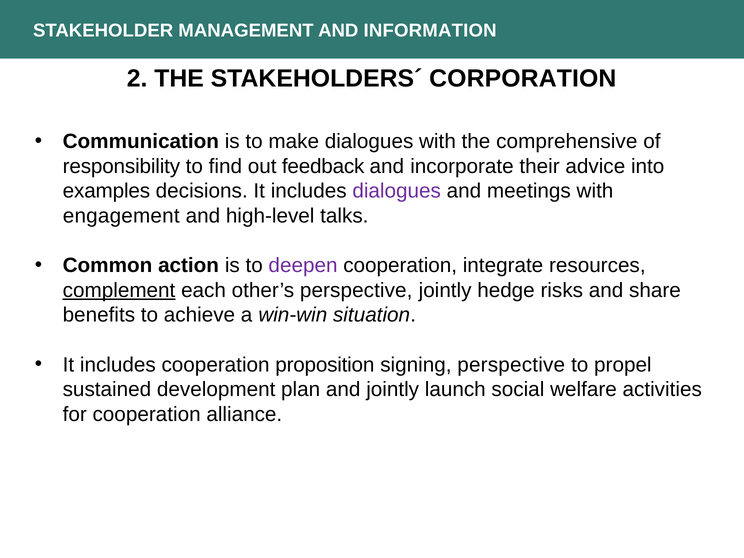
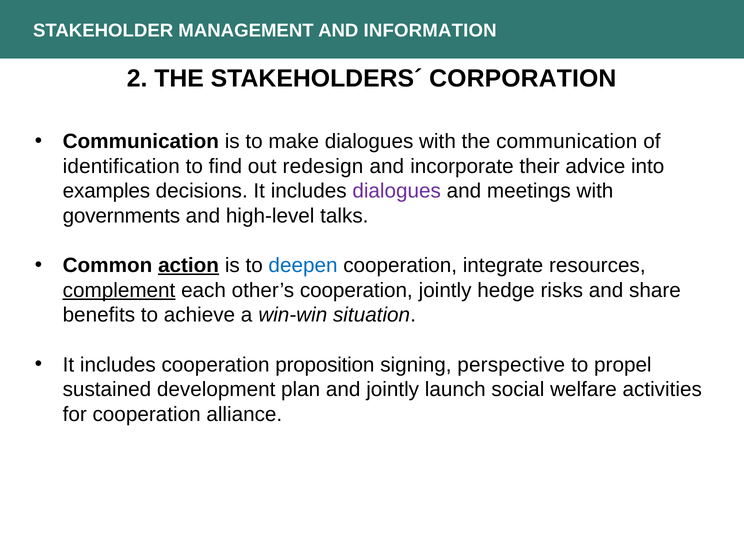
the comprehensive: comprehensive -> communication
responsibility: responsibility -> identification
feedback: feedback -> redesign
engagement: engagement -> governments
action underline: none -> present
deepen colour: purple -> blue
other’s perspective: perspective -> cooperation
